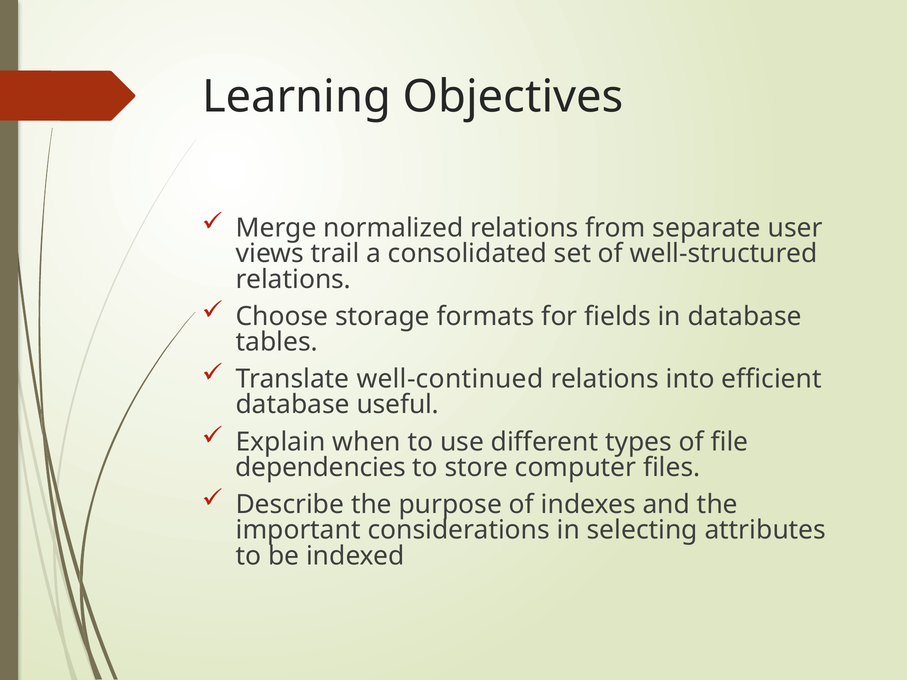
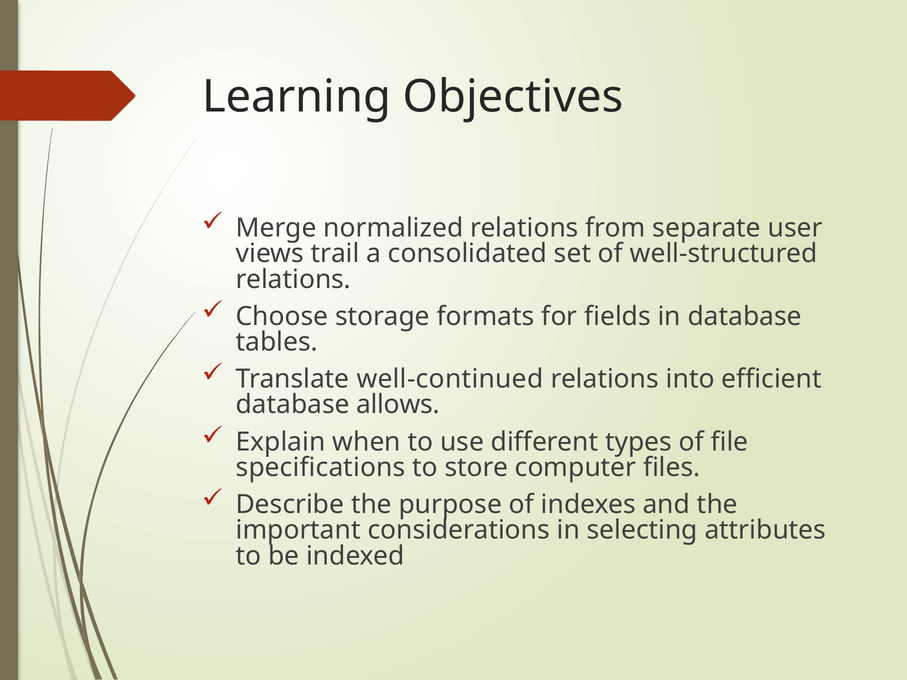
useful: useful -> allows
dependencies: dependencies -> specifications
